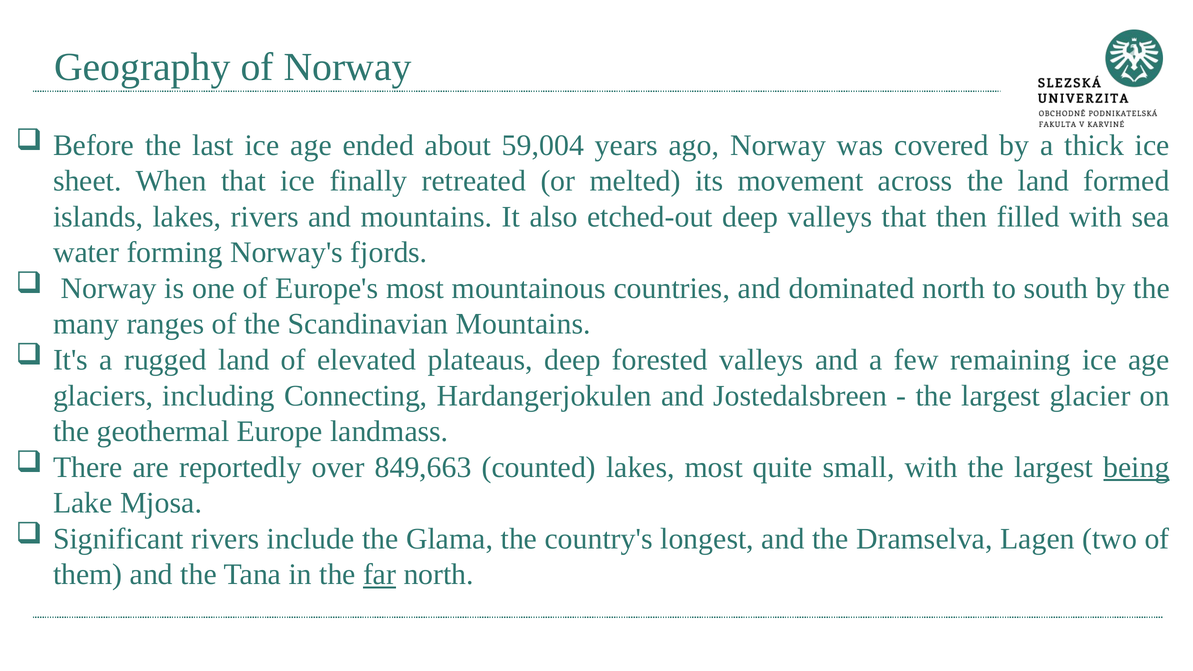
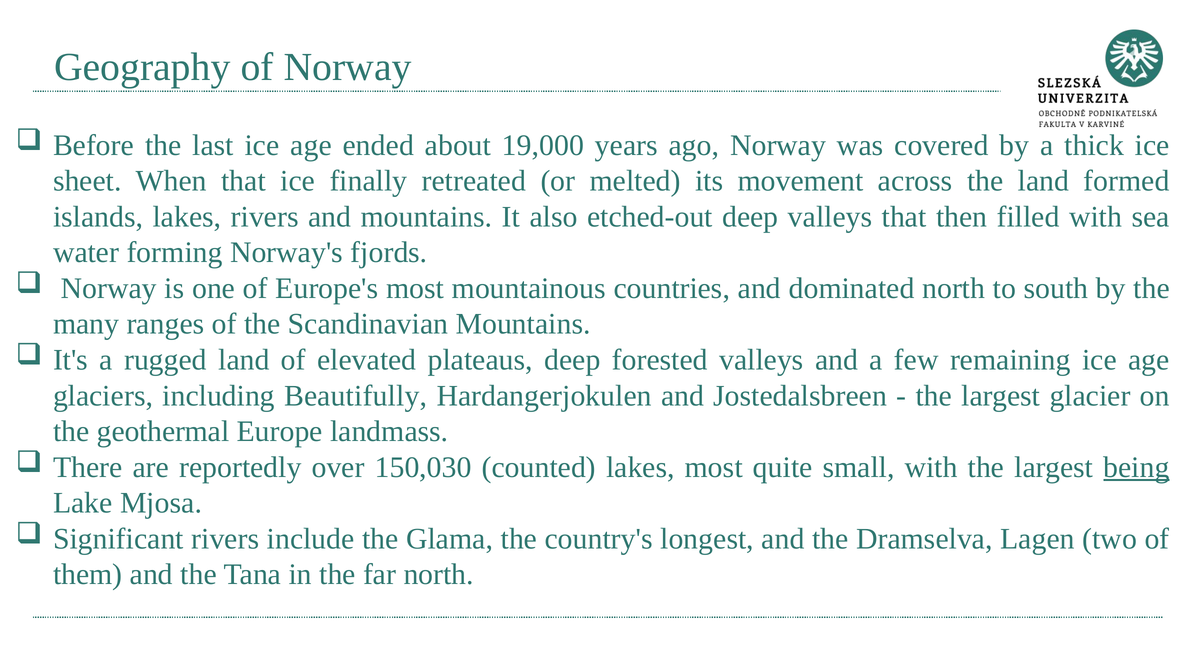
59,004: 59,004 -> 19,000
Connecting: Connecting -> Beautifully
849,663: 849,663 -> 150,030
far underline: present -> none
